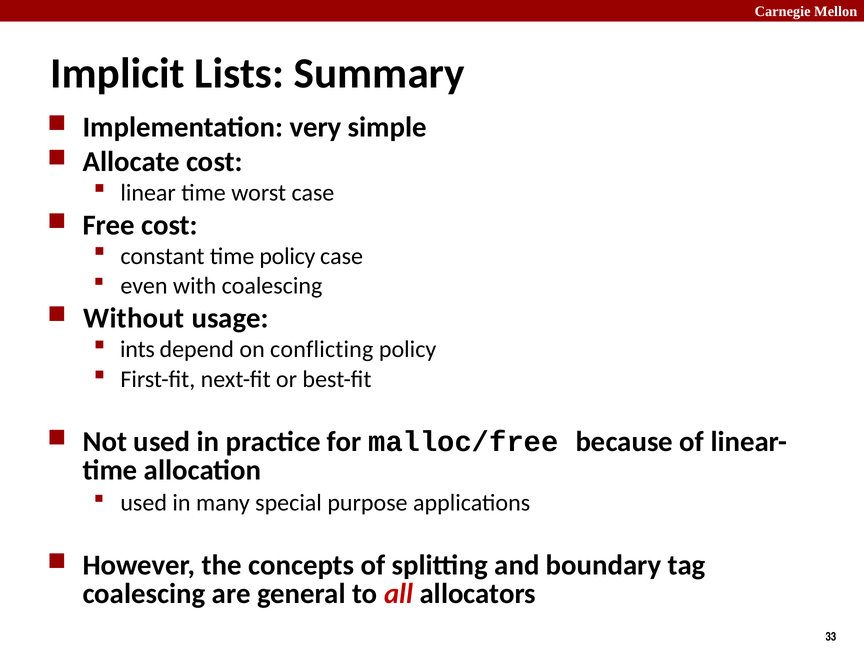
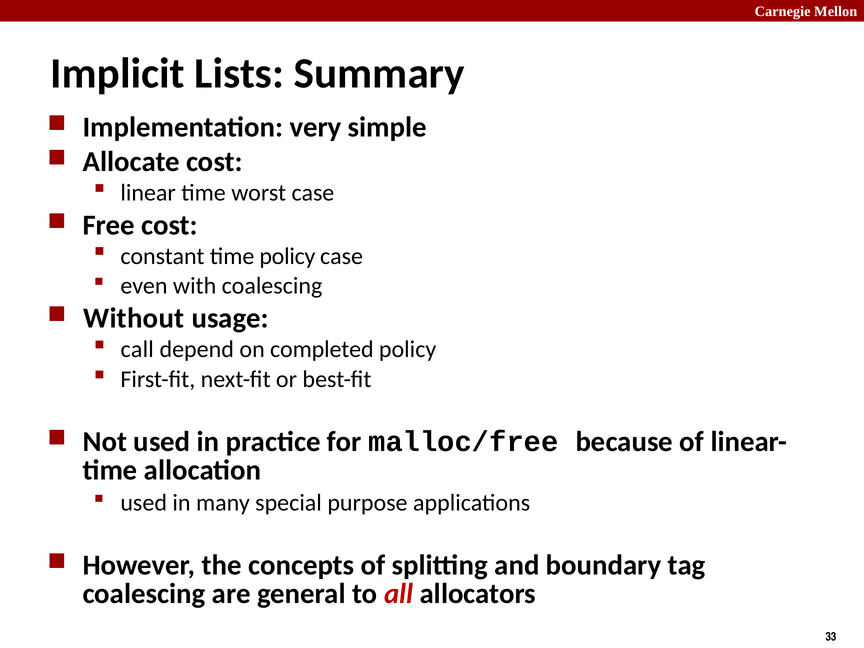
ints: ints -> call
conflicting: conflicting -> completed
